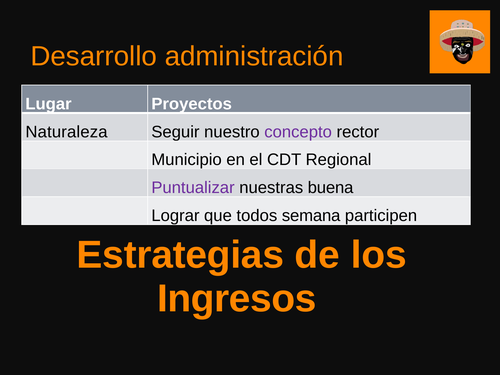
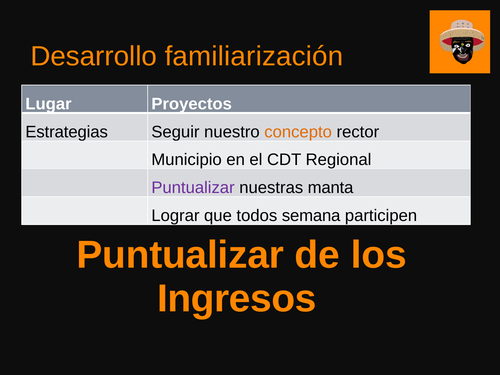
administración: administración -> familiarización
Naturaleza: Naturaleza -> Estrategias
concepto colour: purple -> orange
buena: buena -> manta
Estrategias at (180, 255): Estrategias -> Puntualizar
